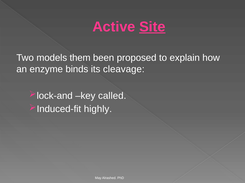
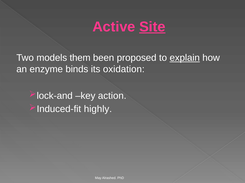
explain underline: none -> present
cleavage: cleavage -> oxidation
called: called -> action
